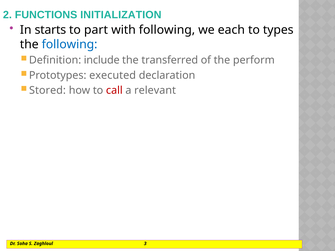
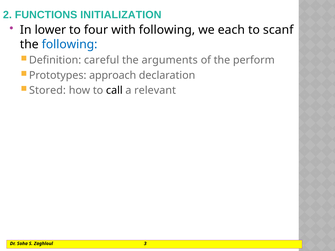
starts: starts -> lower
part: part -> four
types: types -> scanf
include: include -> careful
transferred: transferred -> arguments
executed: executed -> approach
call colour: red -> black
